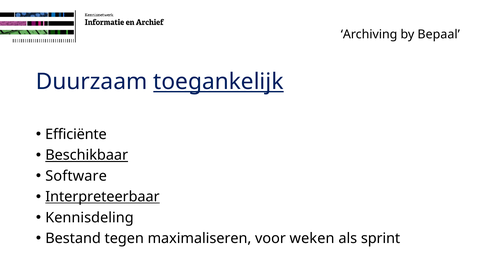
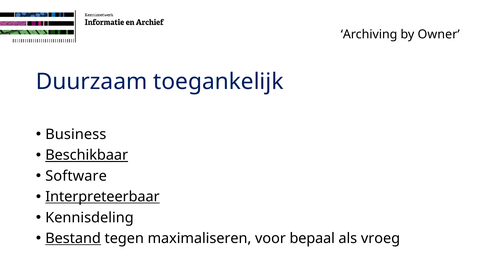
Bepaal: Bepaal -> Owner
toegankelijk underline: present -> none
Efficiënte: Efficiënte -> Business
Bestand underline: none -> present
weken: weken -> bepaal
sprint: sprint -> vroeg
